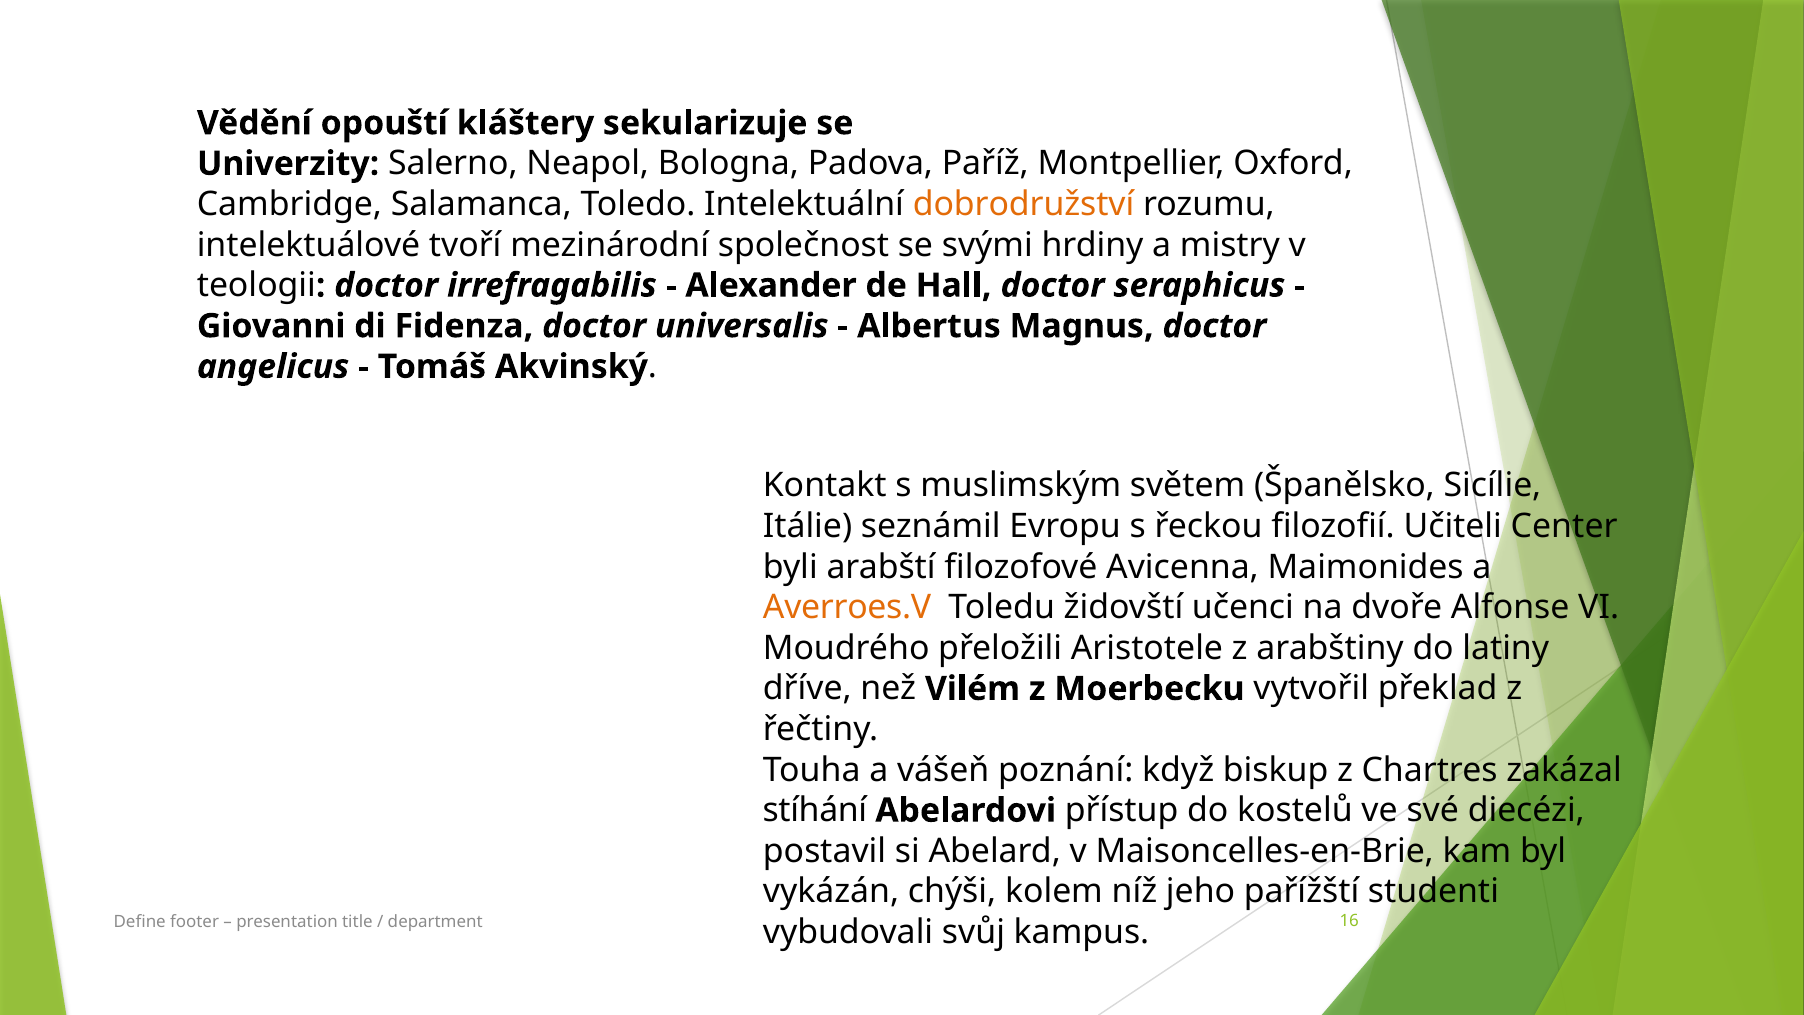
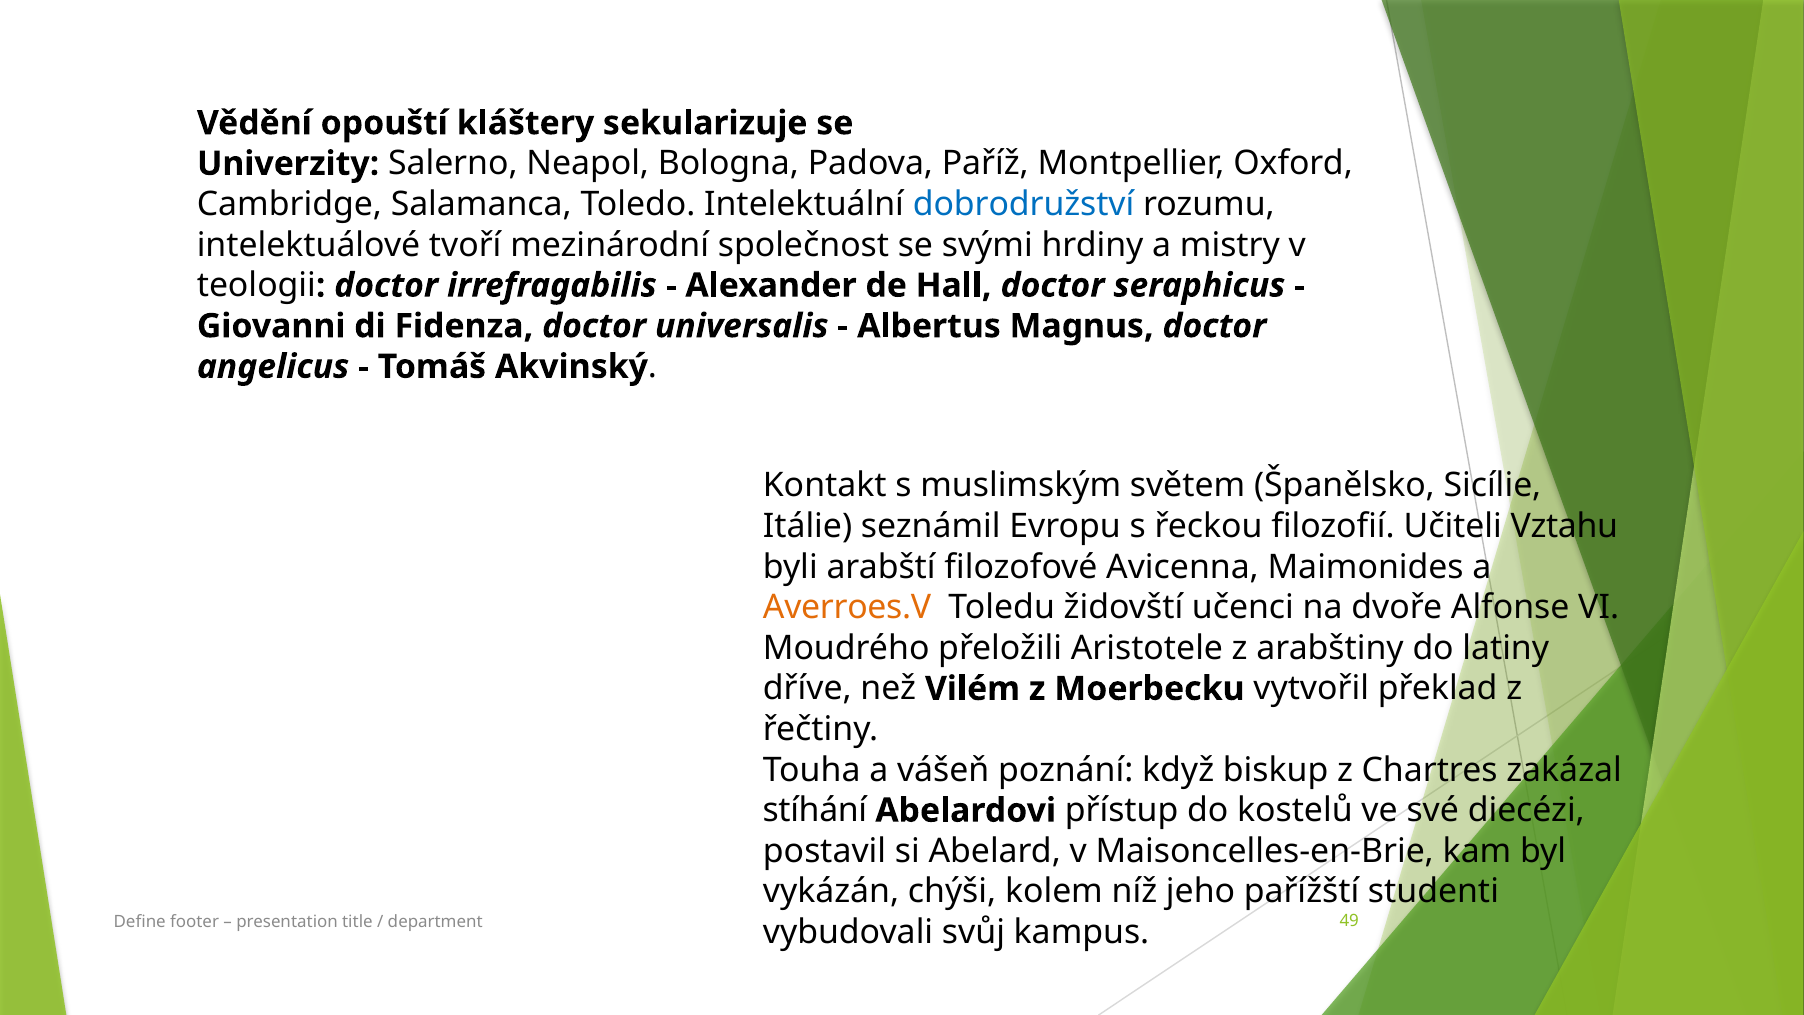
dobrodružství colour: orange -> blue
Center: Center -> Vztahu
16: 16 -> 49
